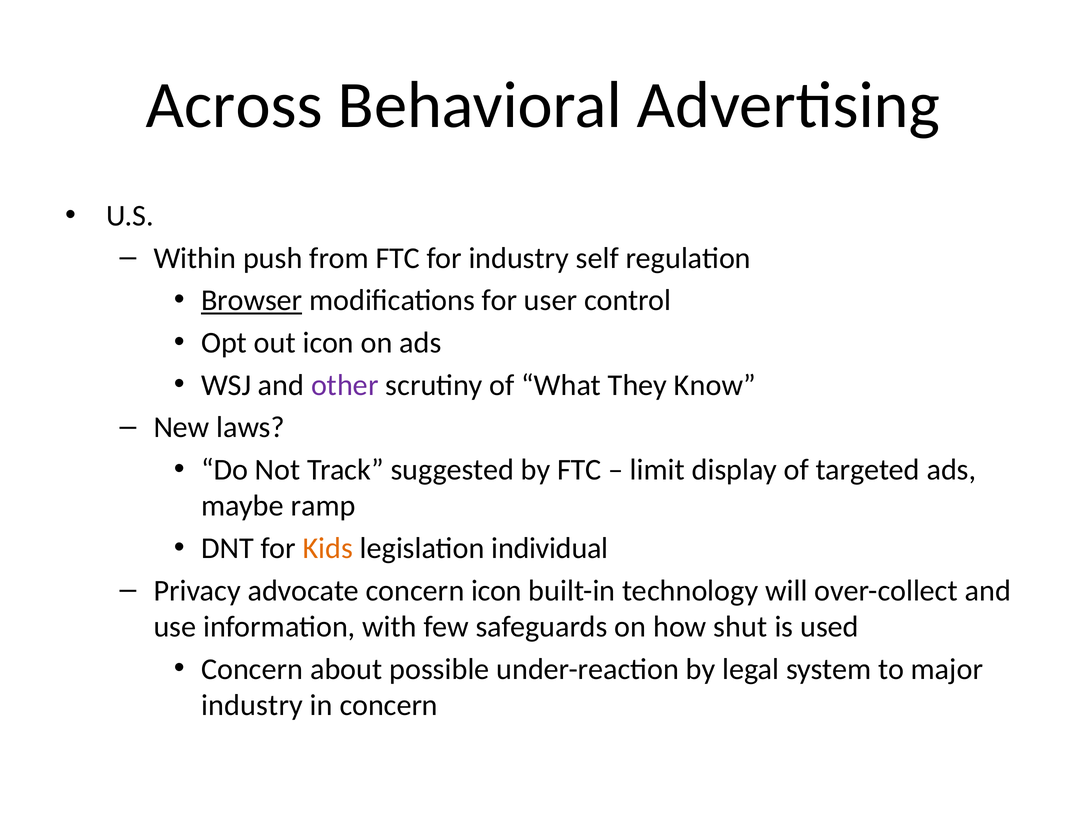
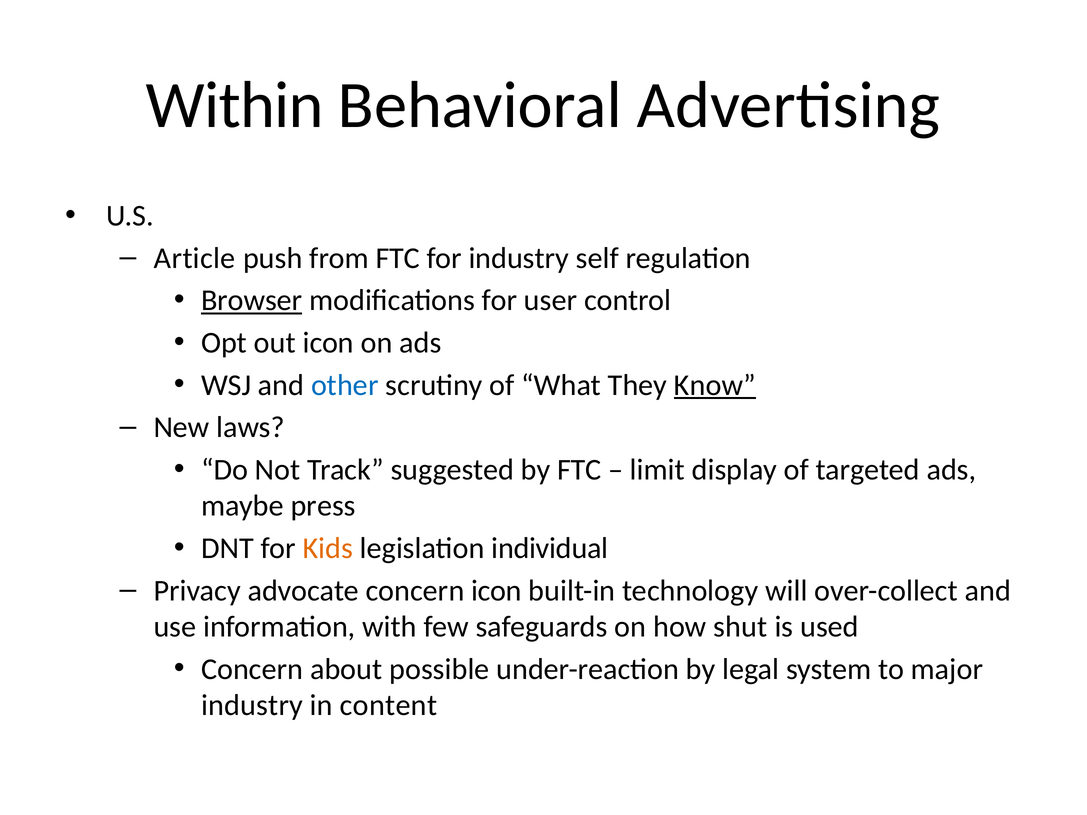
Across: Across -> Within
Within: Within -> Article
other colour: purple -> blue
Know underline: none -> present
ramp: ramp -> press
in concern: concern -> content
